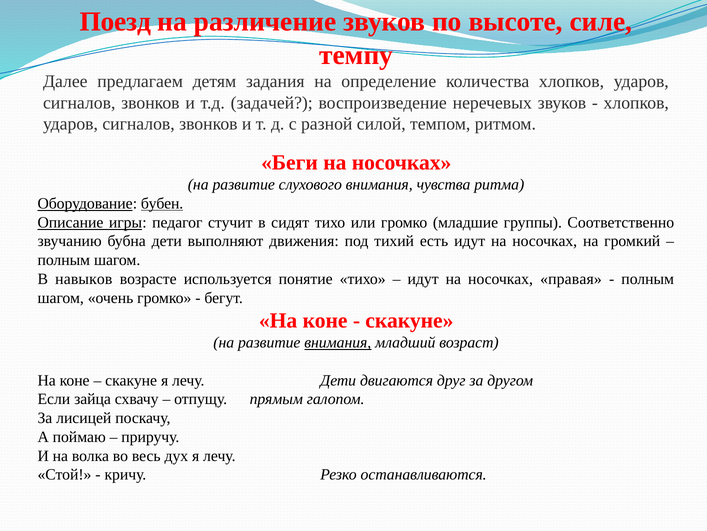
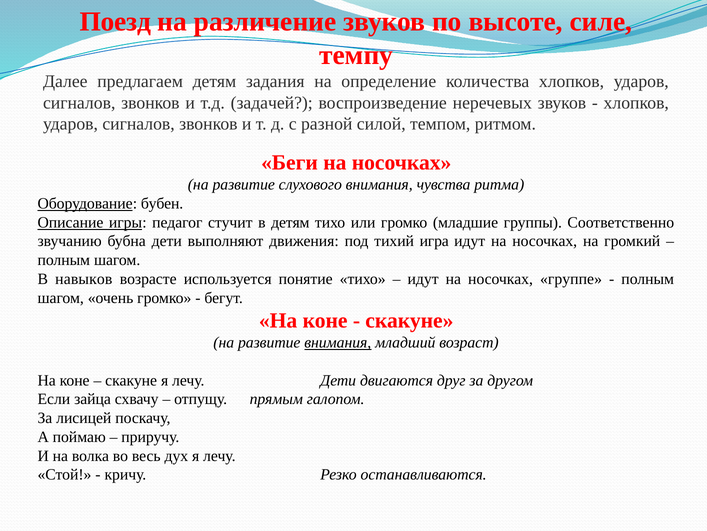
бубен underline: present -> none
в сидят: сидят -> детям
есть: есть -> игра
правая: правая -> группе
